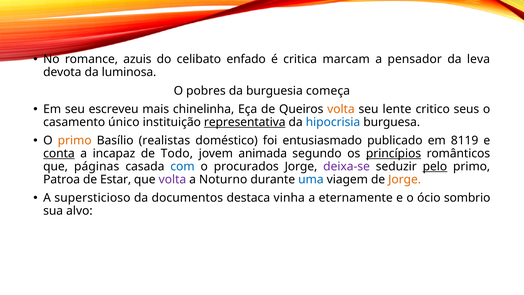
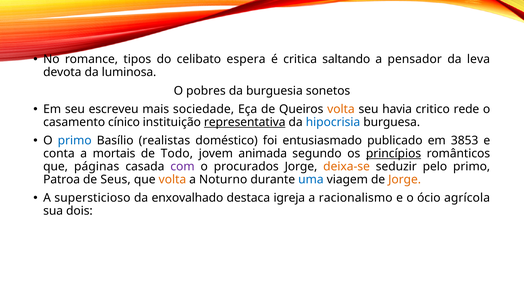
azuis: azuis -> tipos
enfado: enfado -> espera
marcam: marcam -> saltando
começa: começa -> sonetos
chinelinha: chinelinha -> sociedade
lente: lente -> havia
seus: seus -> rede
único: único -> cínico
primo at (75, 141) colour: orange -> blue
8119: 8119 -> 3853
conta underline: present -> none
incapaz: incapaz -> mortais
com colour: blue -> purple
deixa-se colour: purple -> orange
pelo underline: present -> none
Estar: Estar -> Seus
volta at (172, 179) colour: purple -> orange
documentos: documentos -> enxovalhado
vinha: vinha -> igreja
eternamente: eternamente -> racionalismo
sombrio: sombrio -> agrícola
alvo: alvo -> dois
